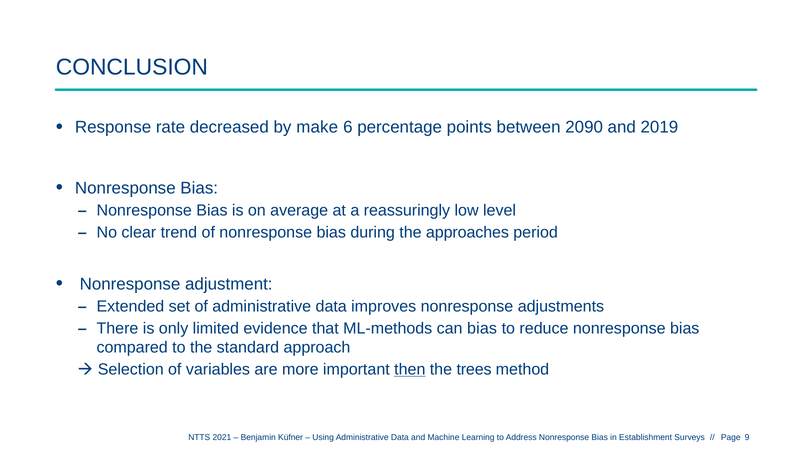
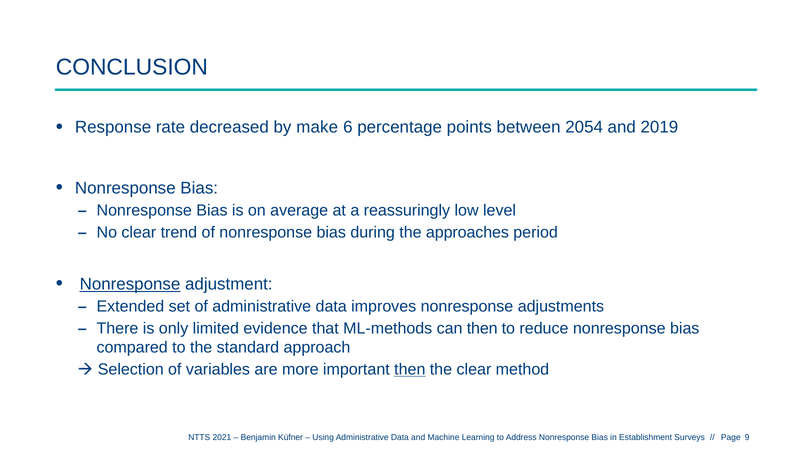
2090: 2090 -> 2054
Nonresponse at (130, 284) underline: none -> present
can bias: bias -> then
the trees: trees -> clear
